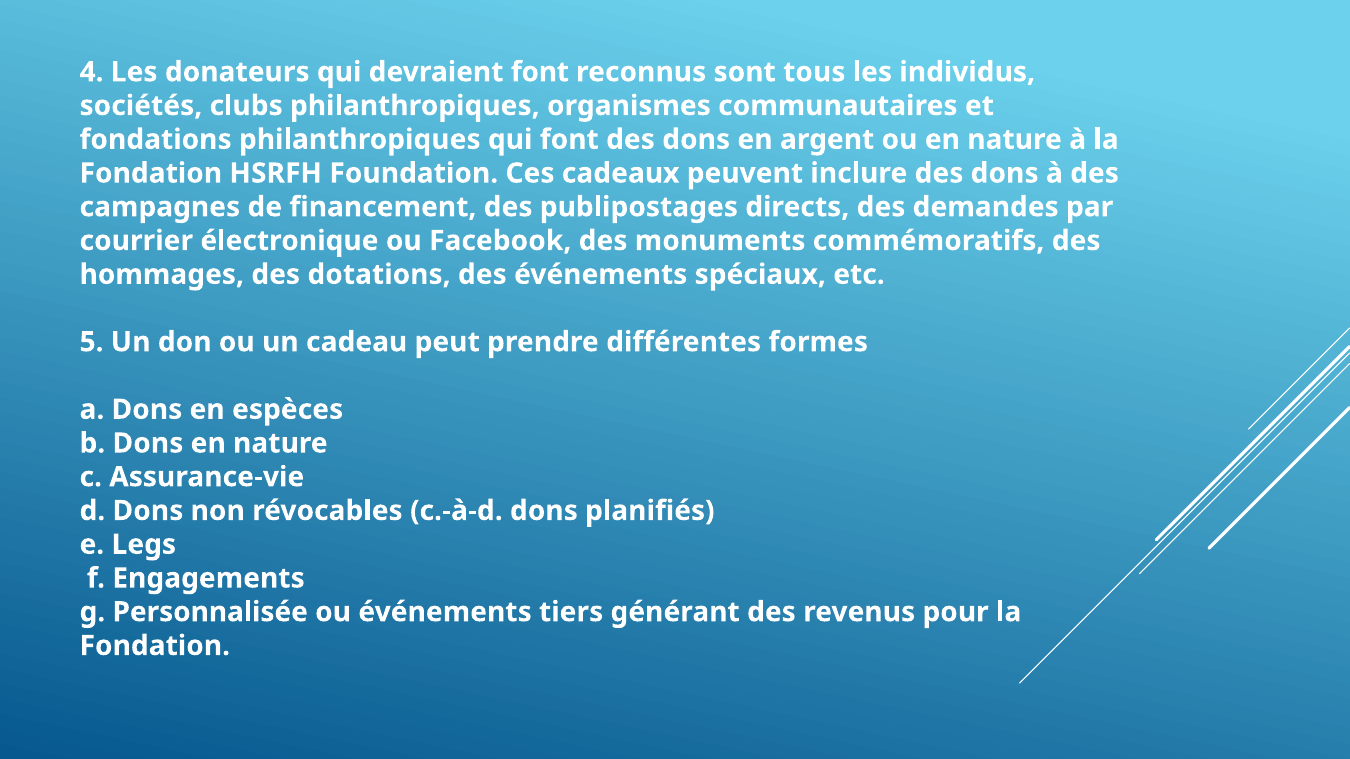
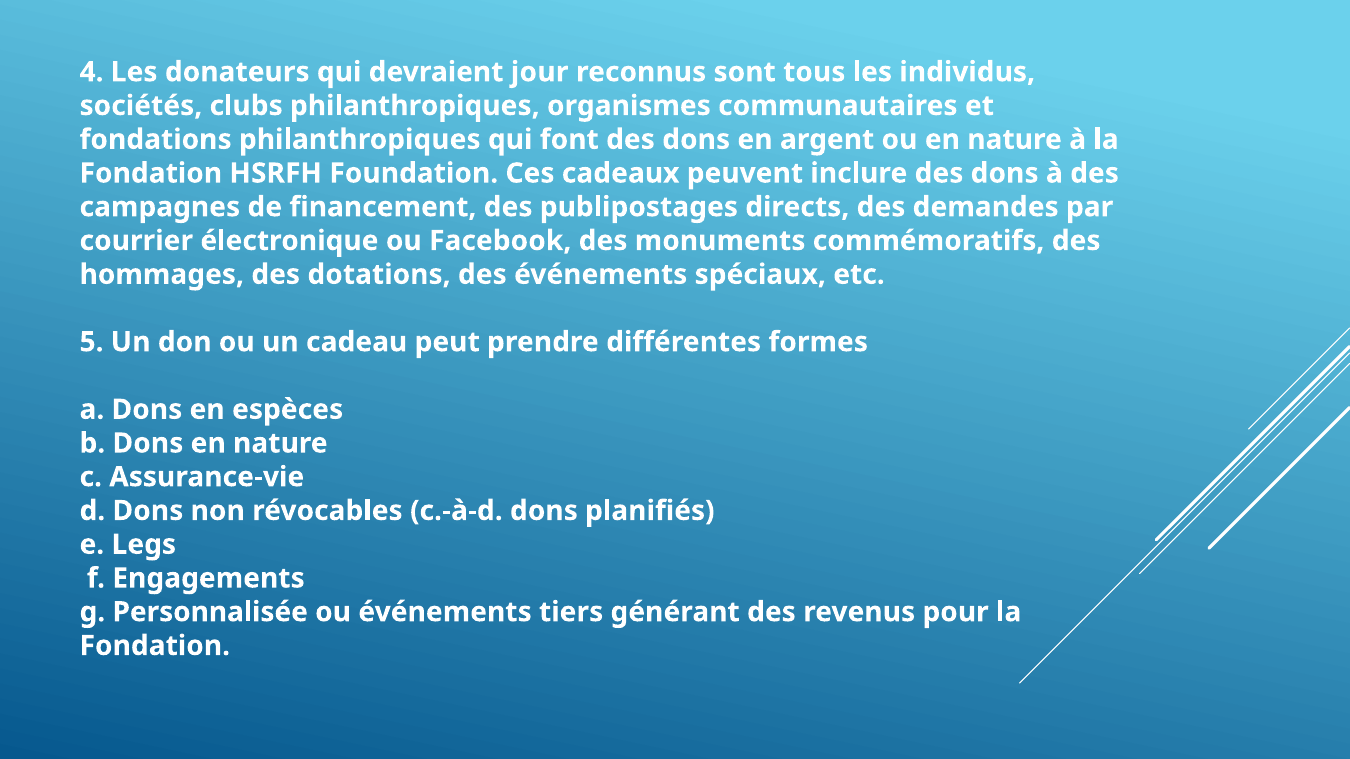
devraient font: font -> jour
